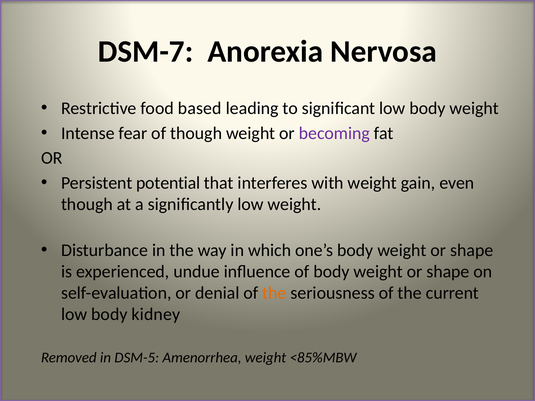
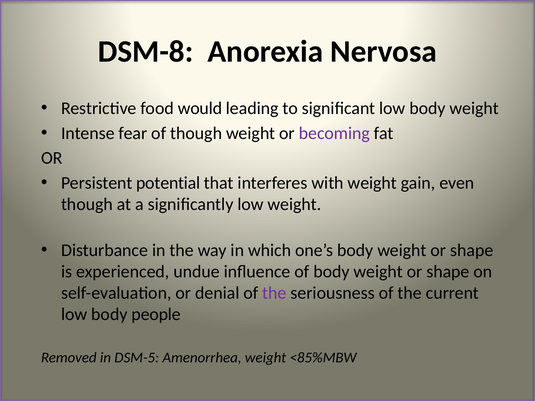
DSM-7: DSM-7 -> DSM-8
based: based -> would
the at (274, 293) colour: orange -> purple
kidney: kidney -> people
